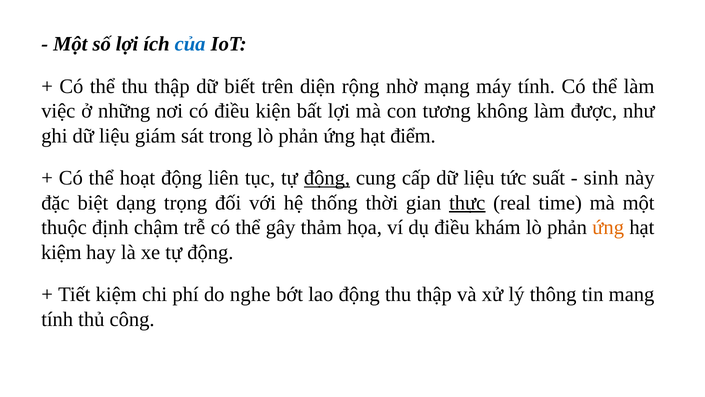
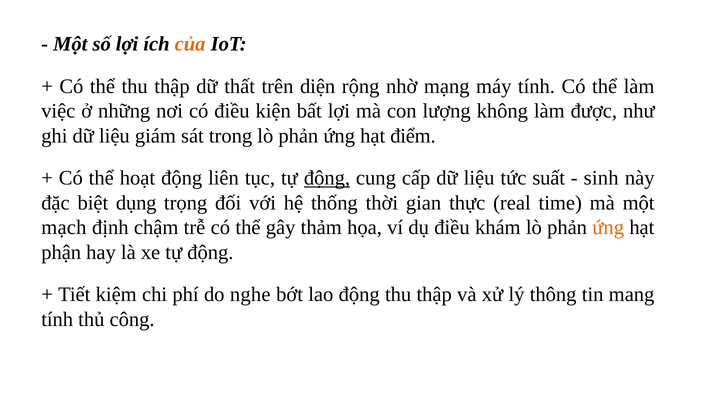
của colour: blue -> orange
biết: biết -> thất
tương: tương -> lượng
dạng: dạng -> dụng
thực underline: present -> none
thuộc: thuộc -> mạch
kiệm at (61, 252): kiệm -> phận
